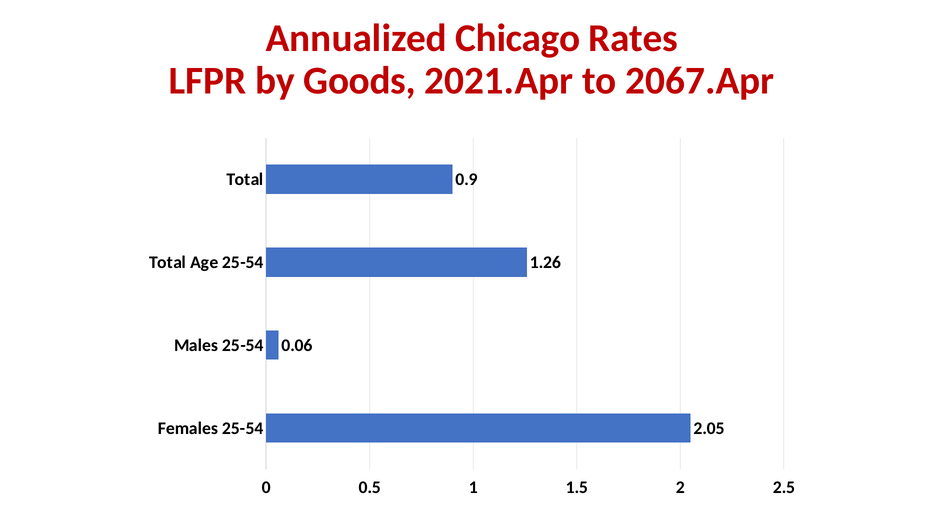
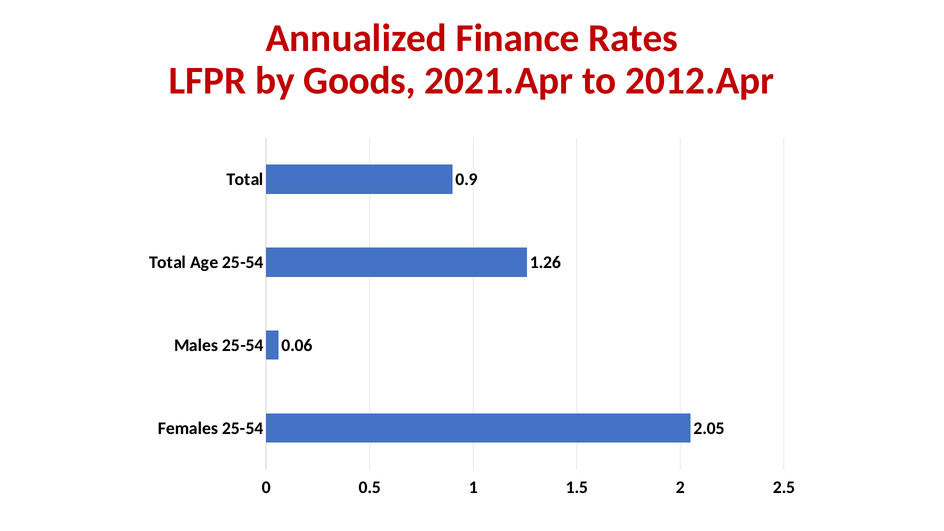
Chicago: Chicago -> Finance
2067.Apr: 2067.Apr -> 2012.Apr
